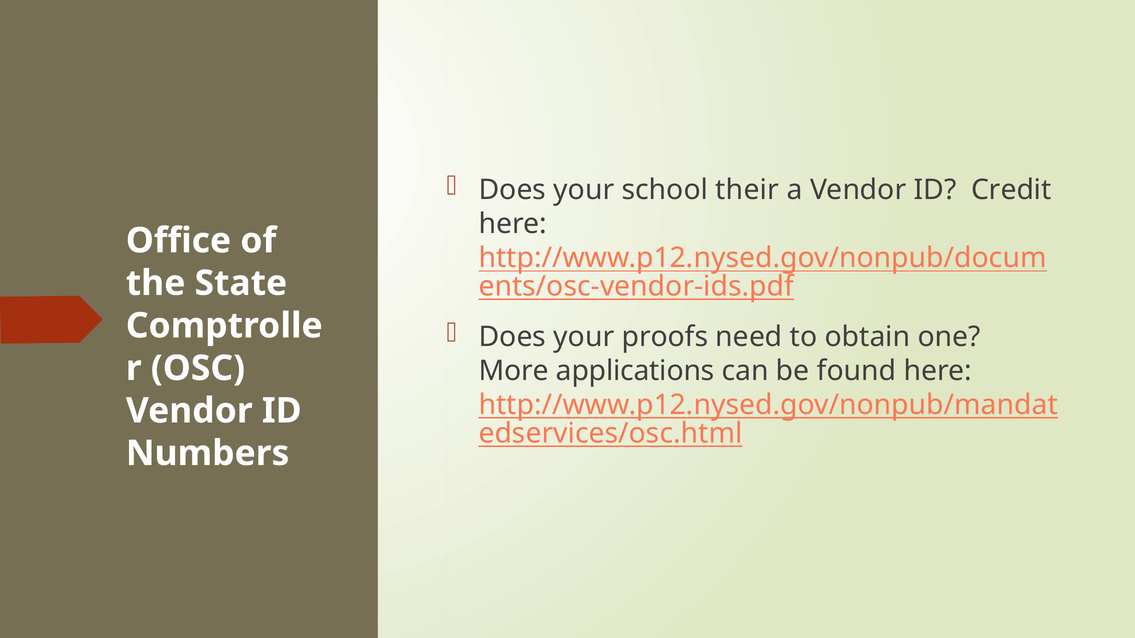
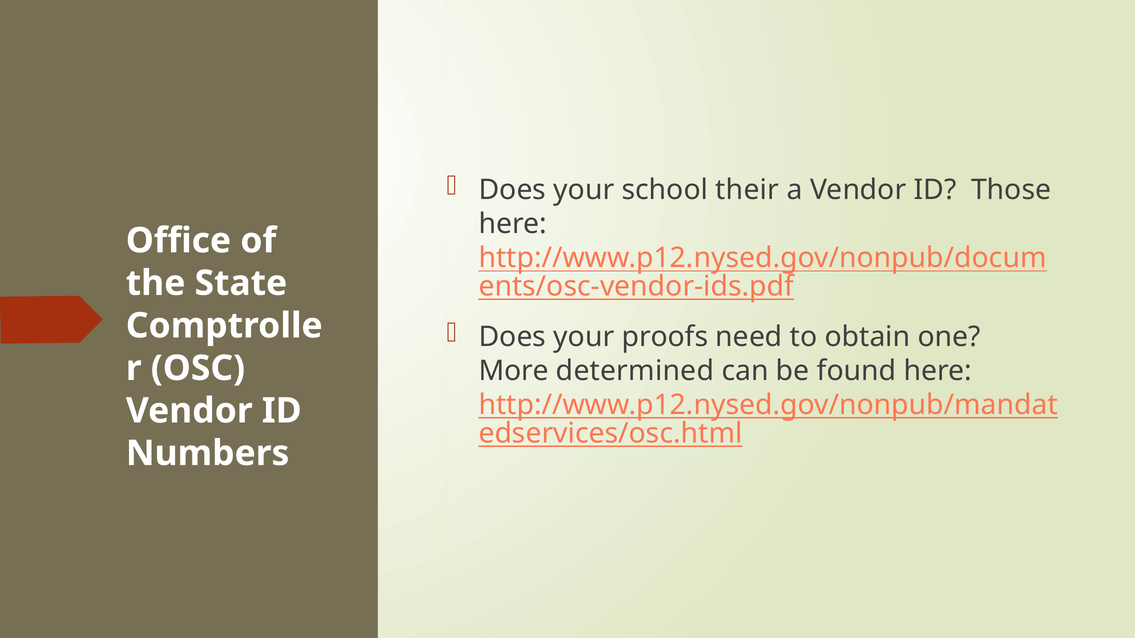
Credit: Credit -> Those
applications: applications -> determined
